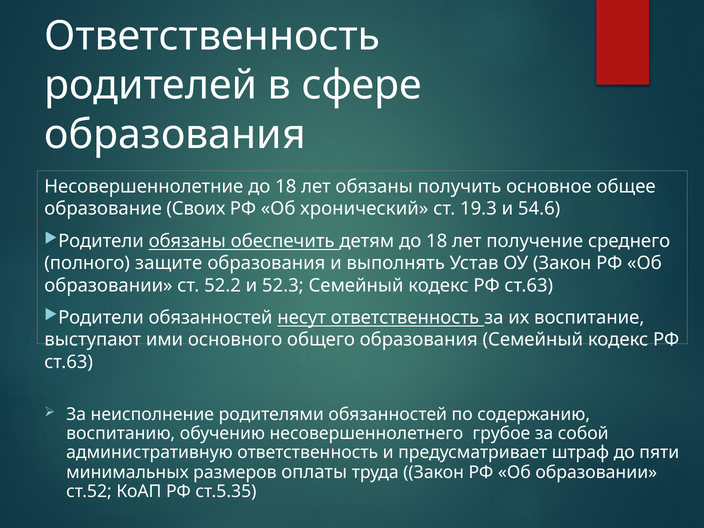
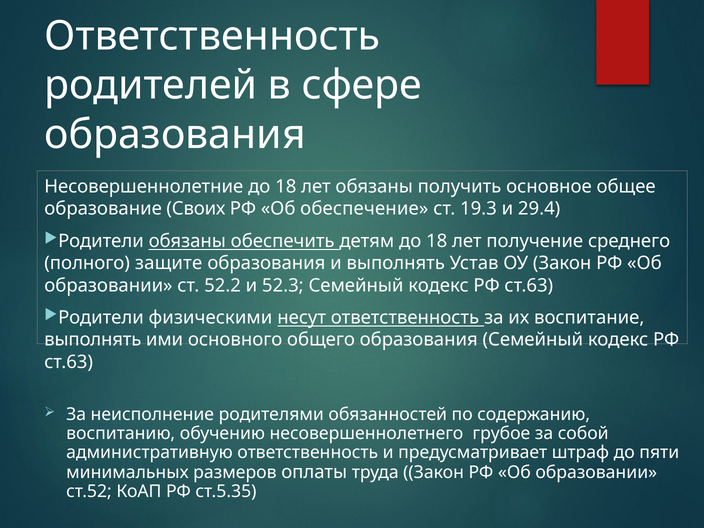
хронический: хронический -> обеспечение
54.6: 54.6 -> 29.4
Родители обязанностей: обязанностей -> физическими
выступают at (93, 340): выступают -> выполнять
